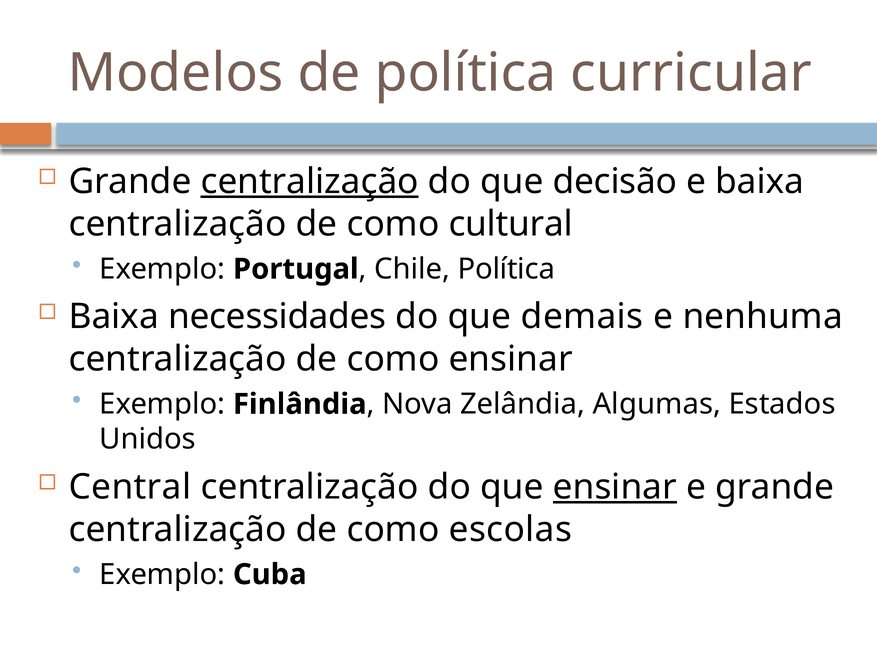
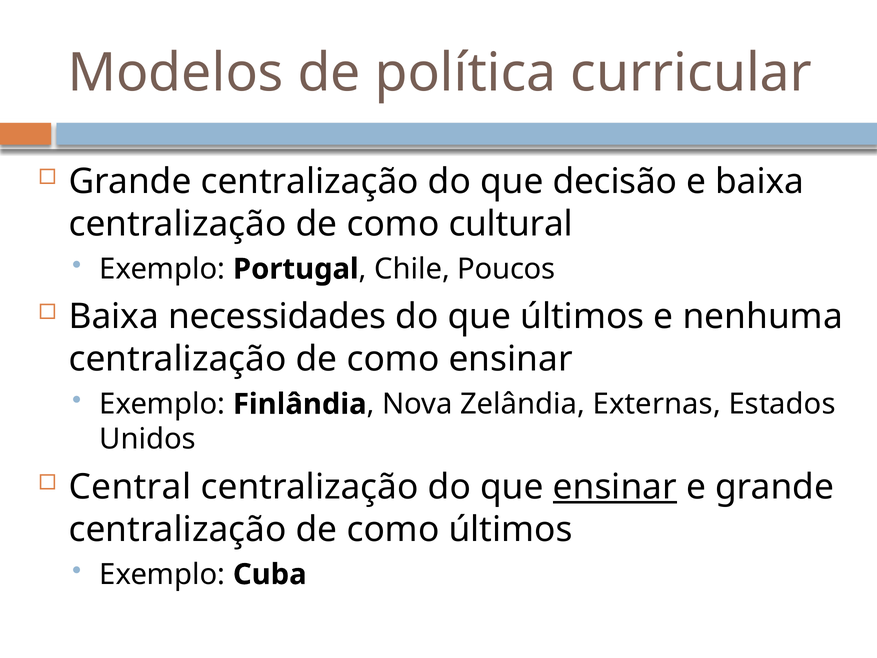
centralização at (310, 182) underline: present -> none
Chile Política: Política -> Poucos
que demais: demais -> últimos
Algumas: Algumas -> Externas
como escolas: escolas -> últimos
